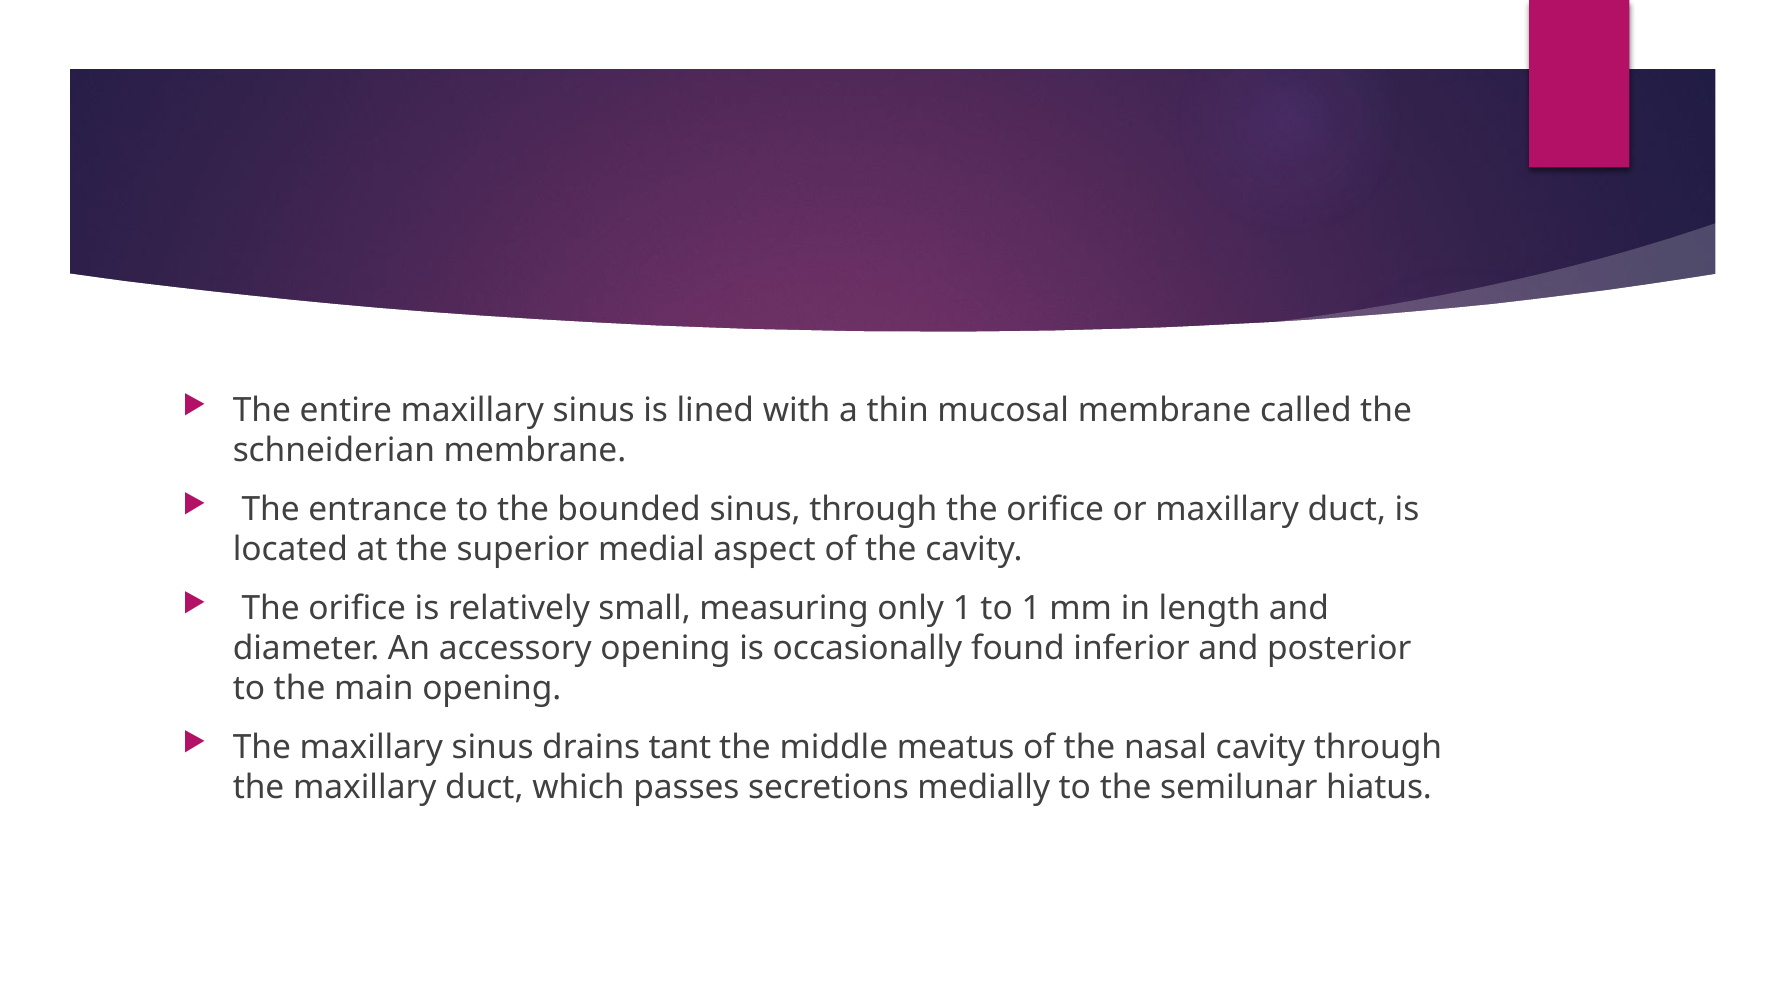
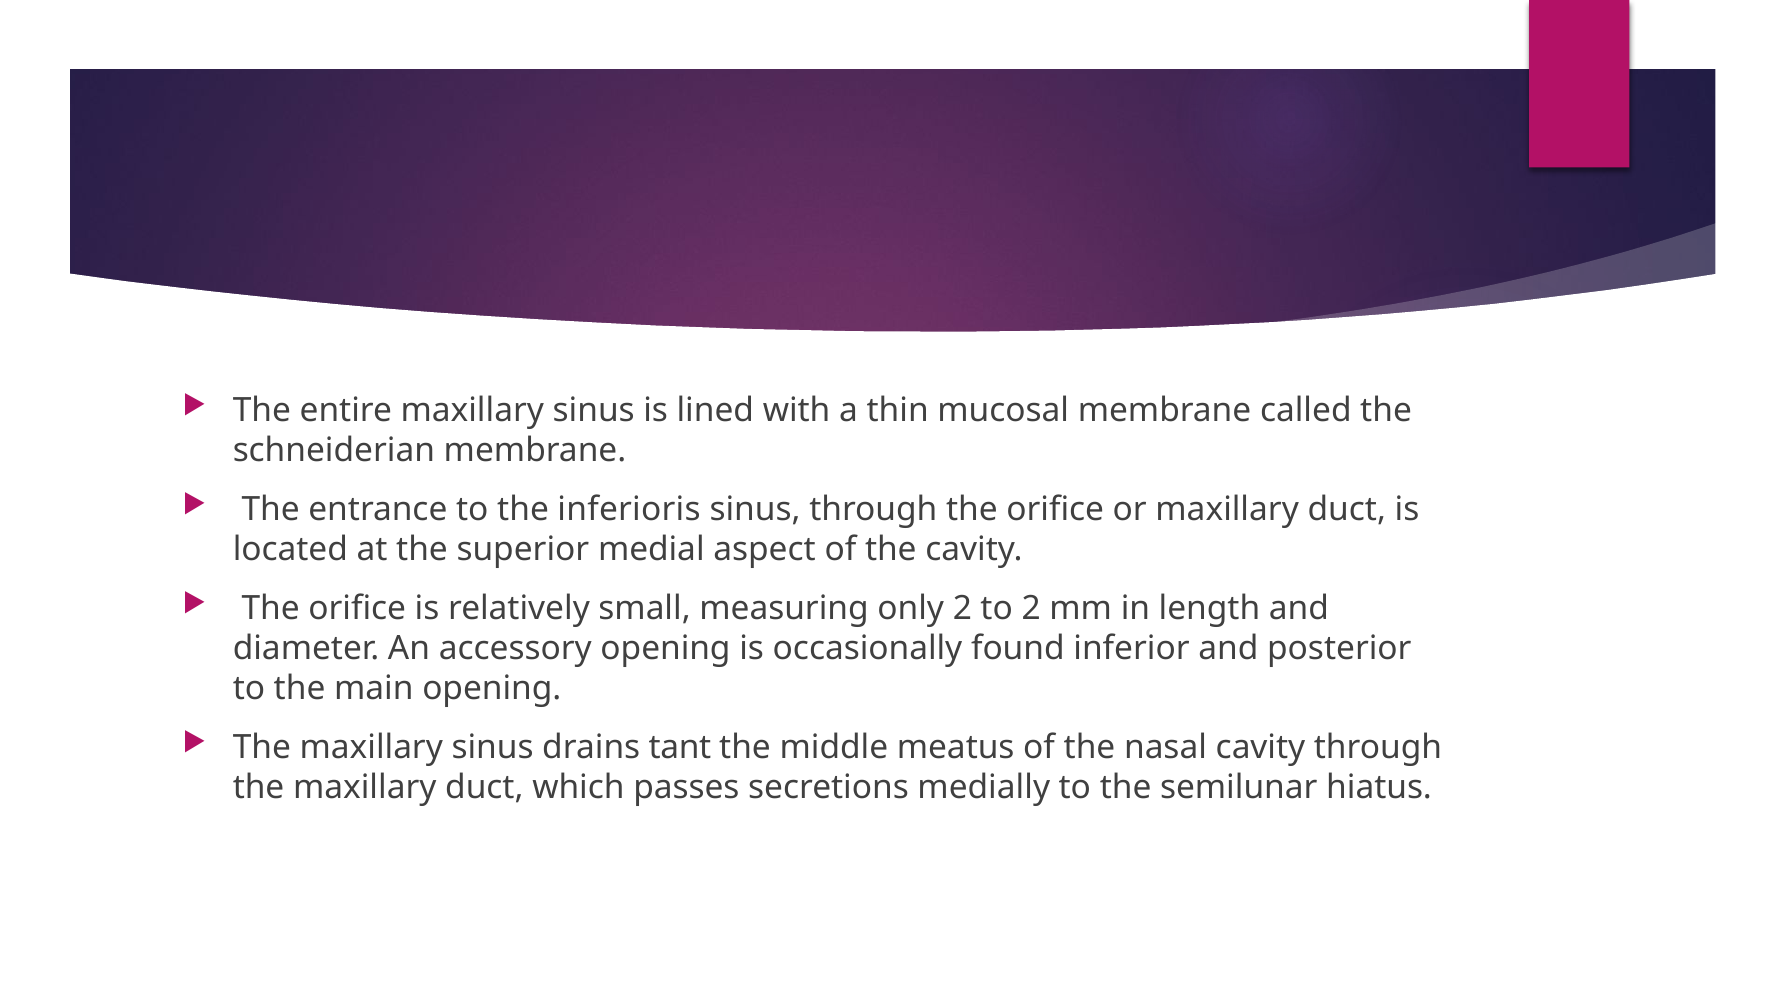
bounded: bounded -> inferioris
only 1: 1 -> 2
to 1: 1 -> 2
